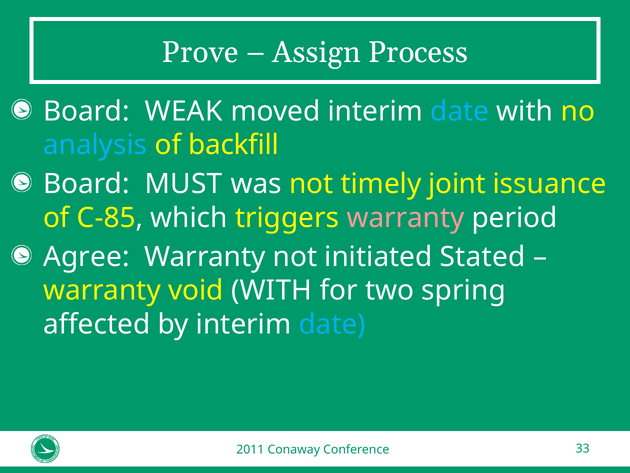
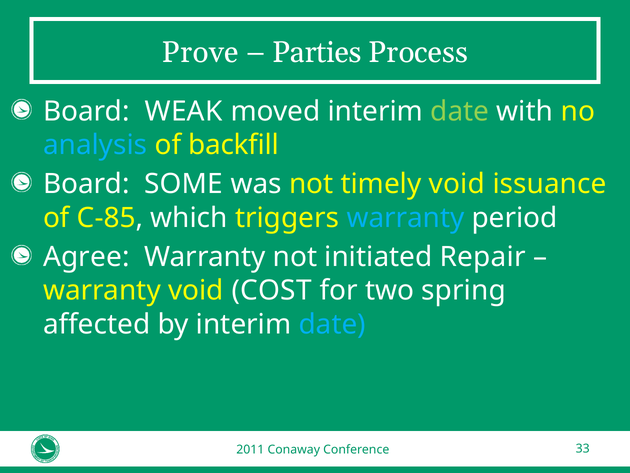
Assign: Assign -> Parties
date at (460, 111) colour: light blue -> light green
MUST: MUST -> SOME
timely joint: joint -> void
warranty at (406, 218) colour: pink -> light blue
Stated: Stated -> Repair
void WITH: WITH -> COST
